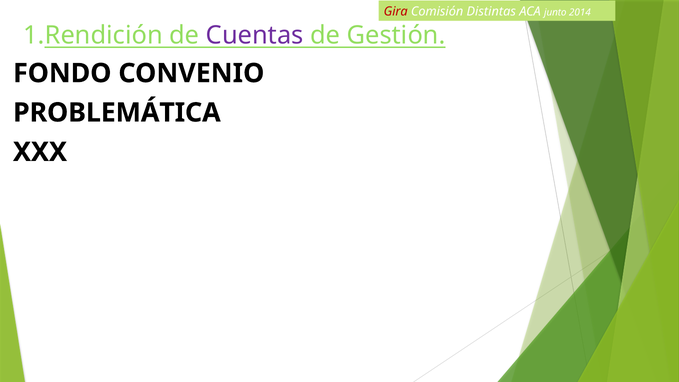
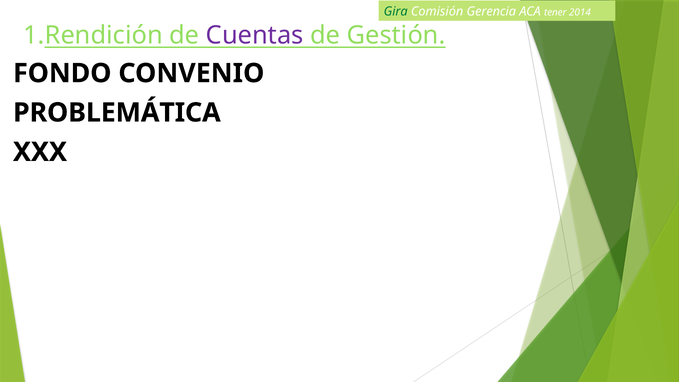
Gira colour: red -> green
Distintas: Distintas -> Gerencia
junto: junto -> tener
